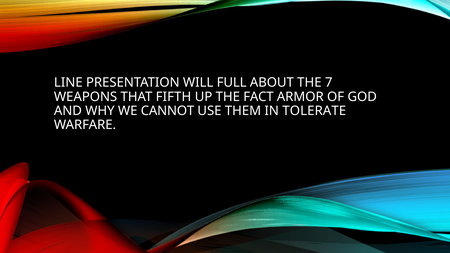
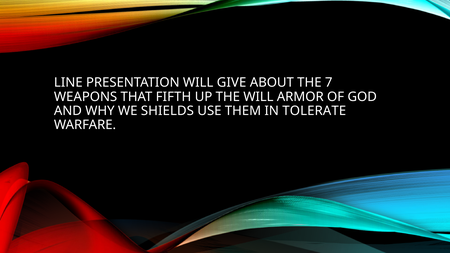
FULL: FULL -> GIVE
THE FACT: FACT -> WILL
CANNOT: CANNOT -> SHIELDS
